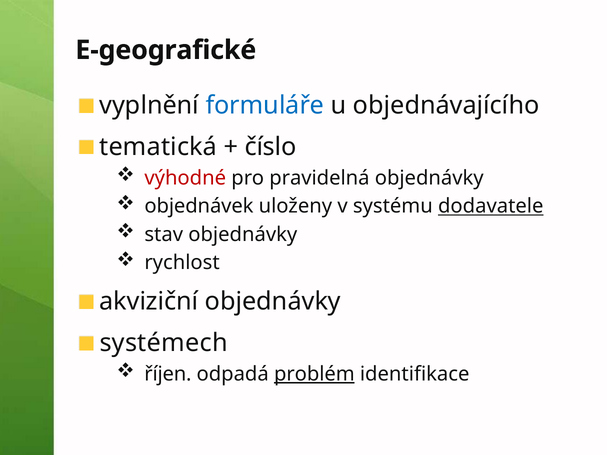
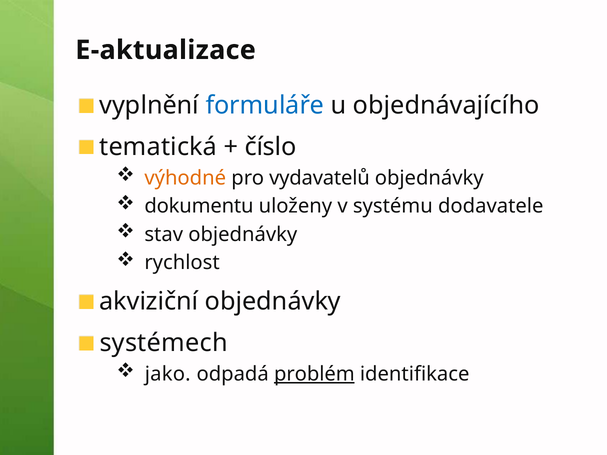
E-geografické: E-geografické -> E-aktualizace
výhodné colour: red -> orange
pravidelná: pravidelná -> vydavatelů
objednávek: objednávek -> dokumentu
dodavatele underline: present -> none
říjen: říjen -> jako
